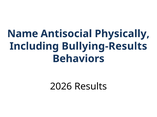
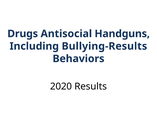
Name: Name -> Drugs
Physically: Physically -> Handguns
2026: 2026 -> 2020
